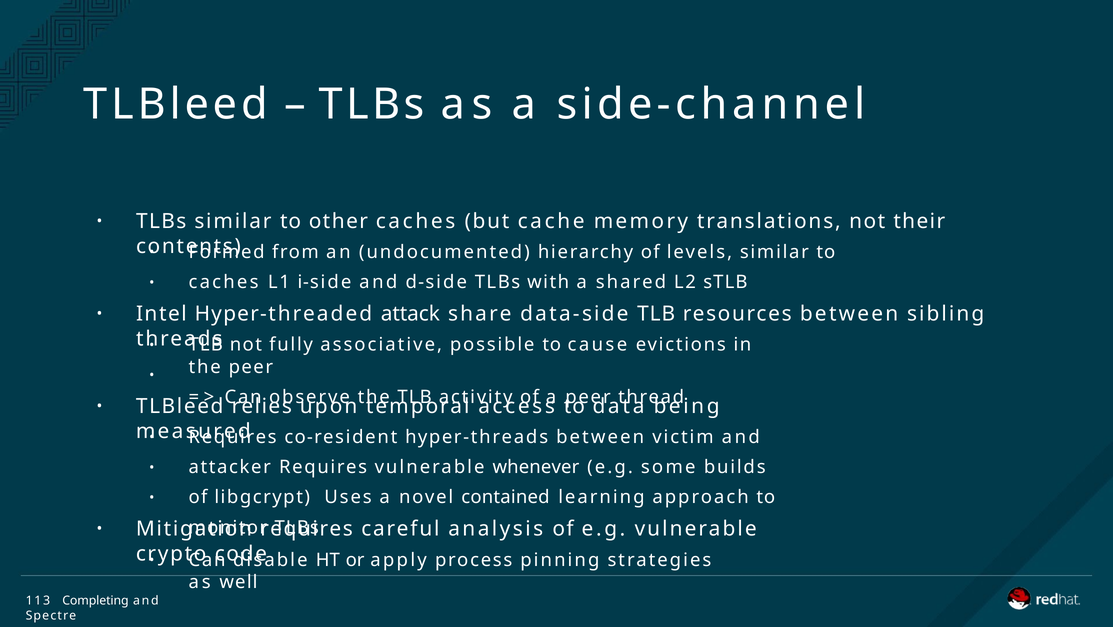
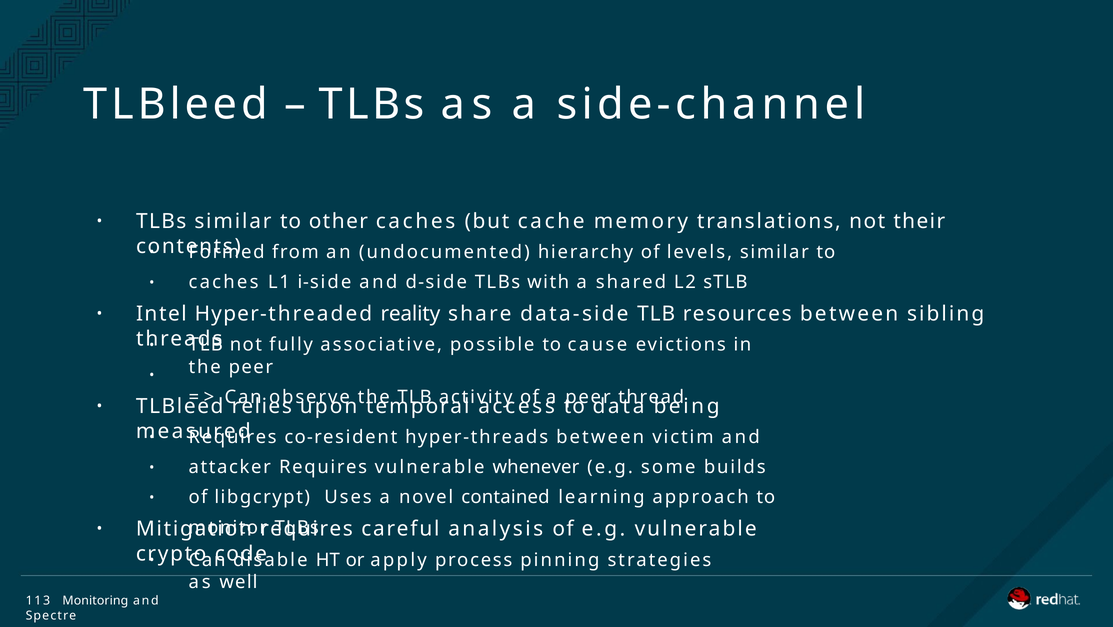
attack: attack -> reality
Completing: Completing -> Monitoring
